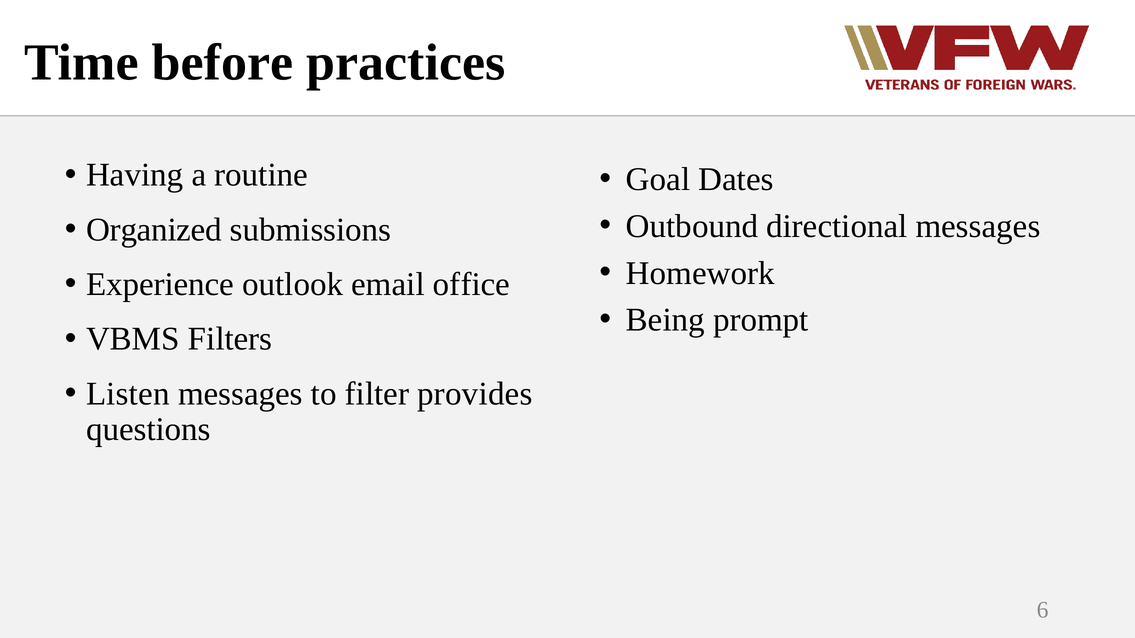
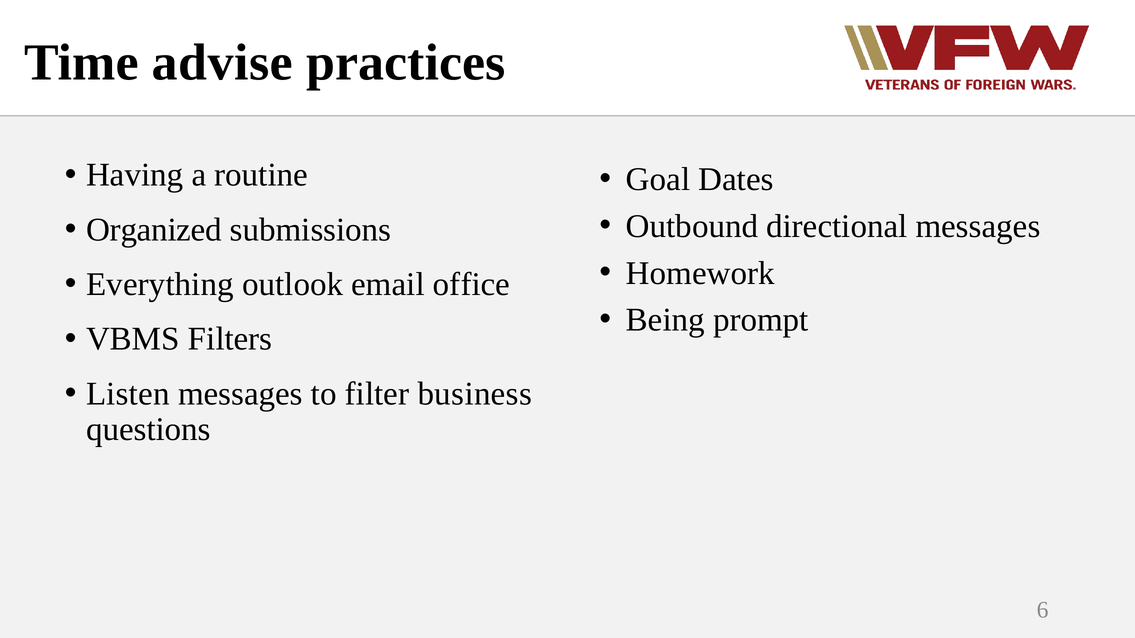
before: before -> advise
Experience: Experience -> Everything
provides: provides -> business
